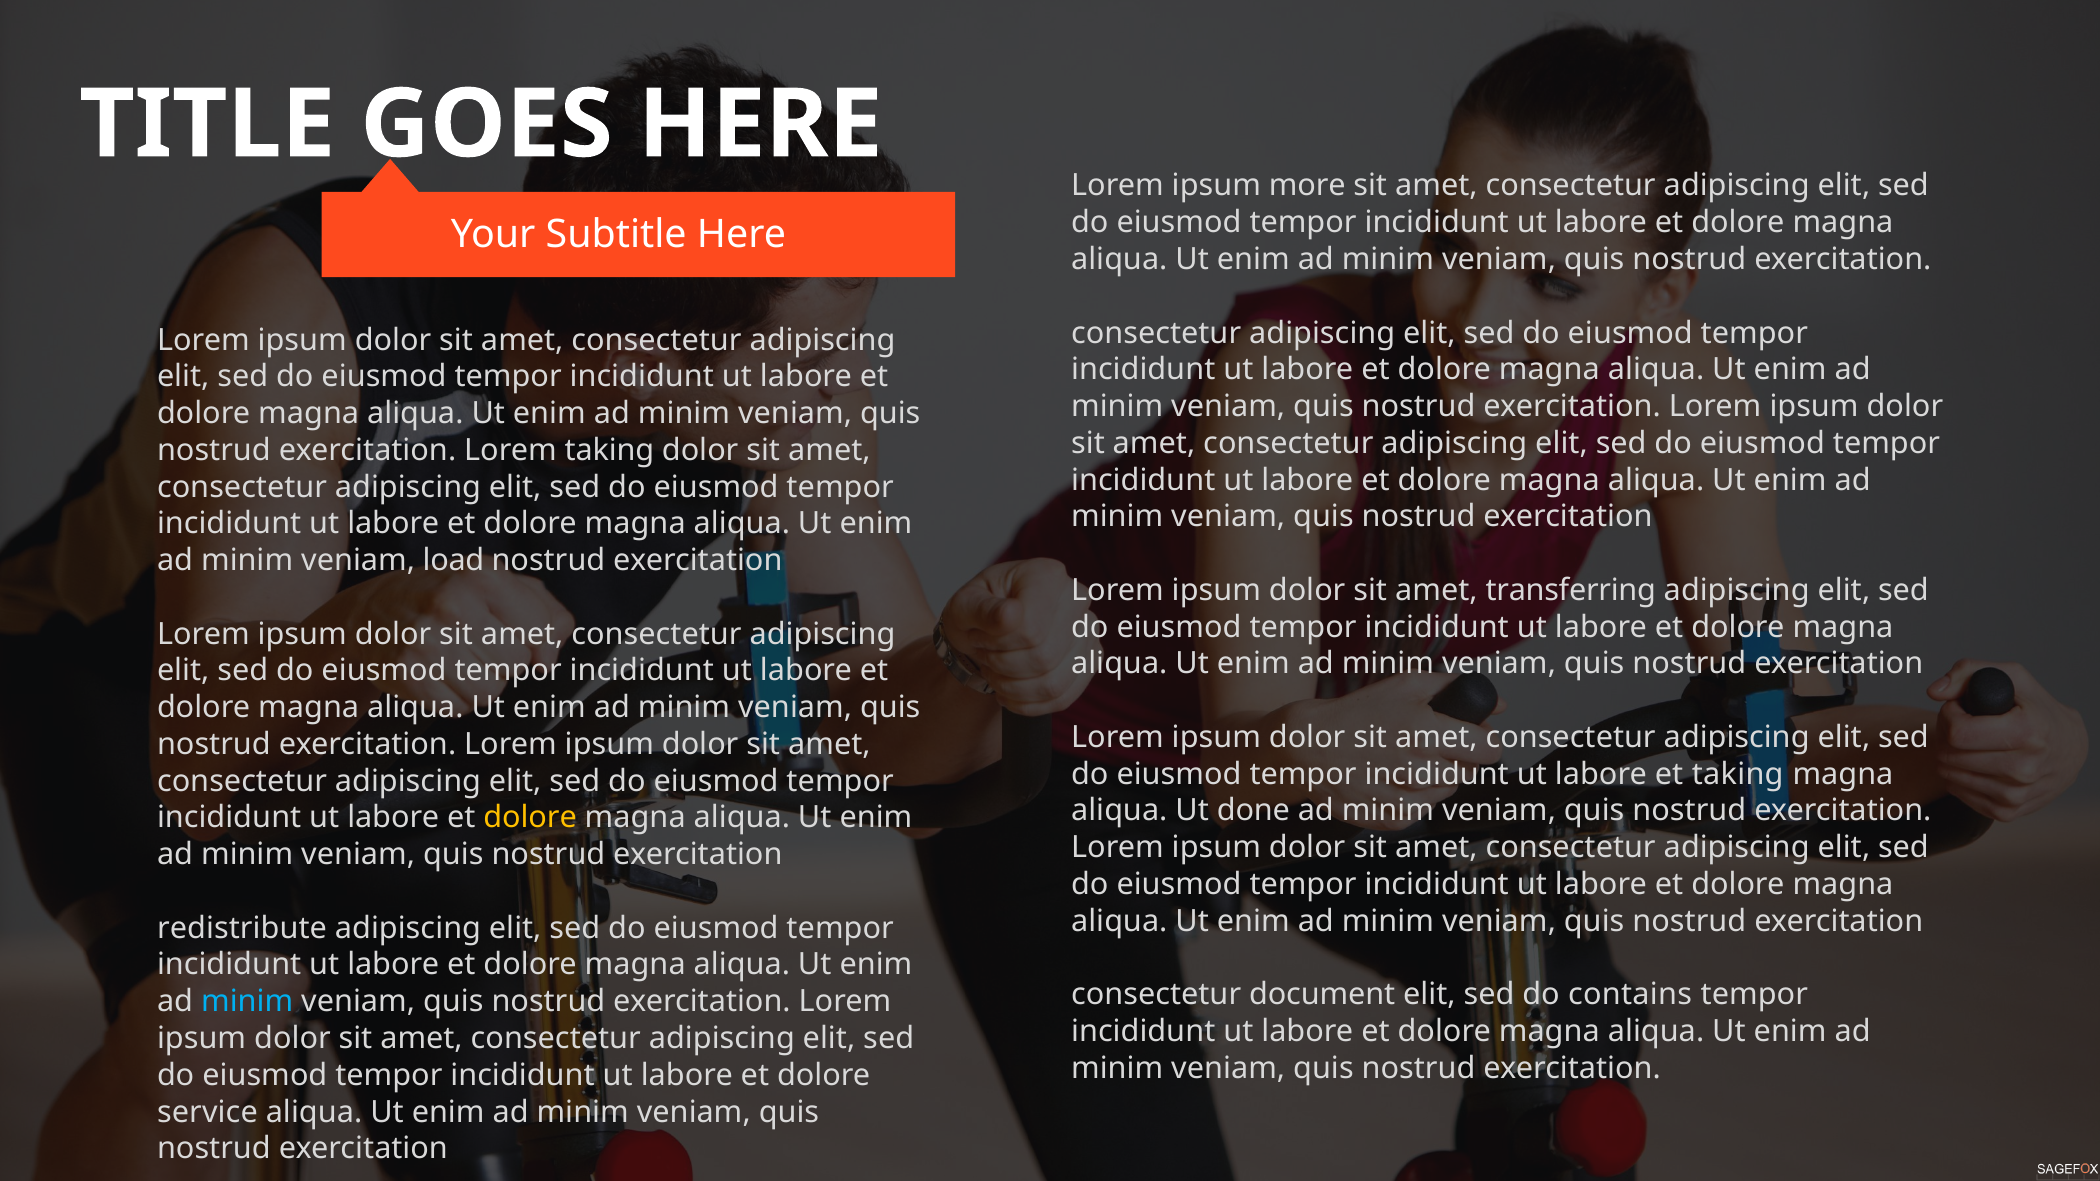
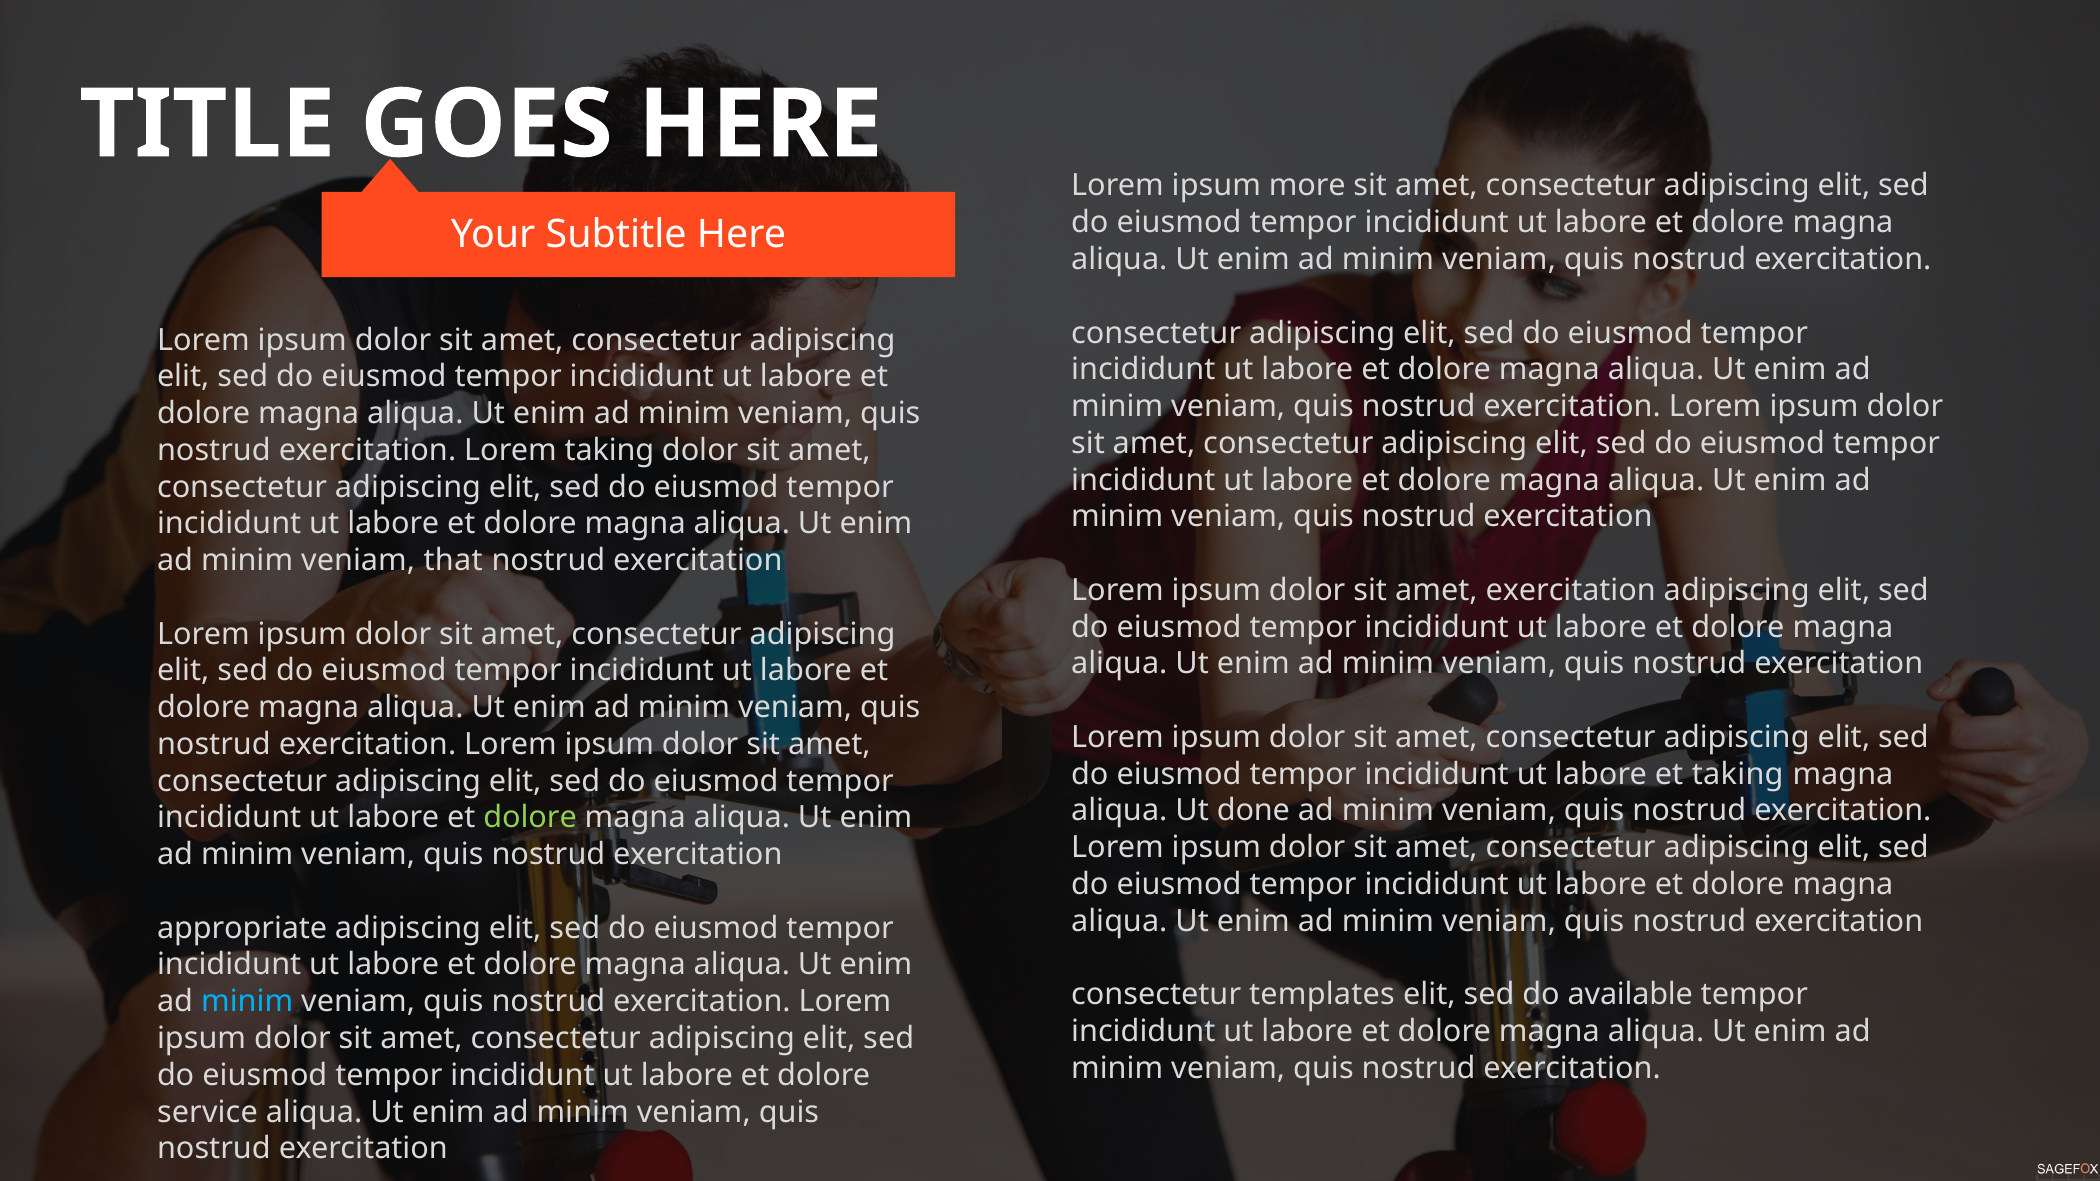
load: load -> that
amet transferring: transferring -> exercitation
dolore at (530, 818) colour: yellow -> light green
redistribute: redistribute -> appropriate
document: document -> templates
contains: contains -> available
